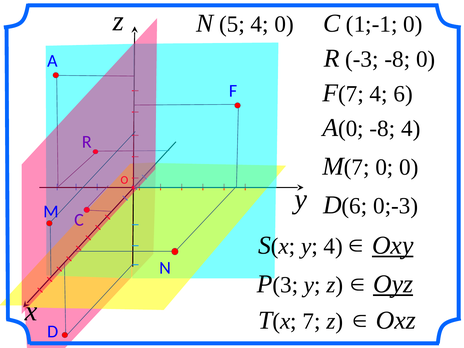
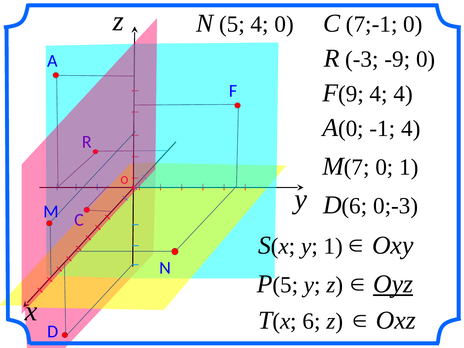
1;-1: 1;-1 -> 7;-1
-3 -8: -8 -> -9
F 7: 7 -> 9
4 6: 6 -> 4
0 -8: -8 -> -1
0 0: 0 -> 1
y 4: 4 -> 1
Oxy underline: present -> none
3 at (285, 285): 3 -> 5
x 7: 7 -> 6
